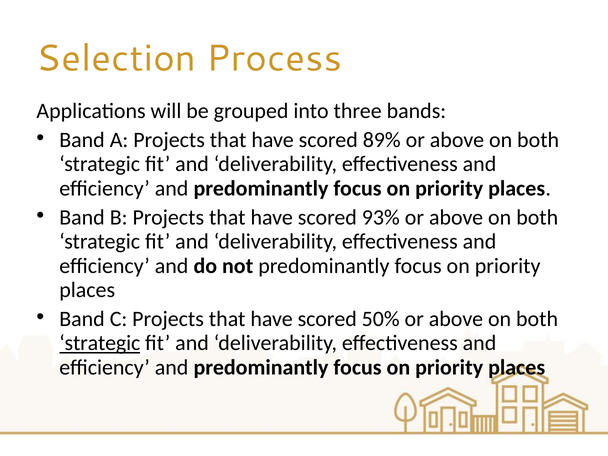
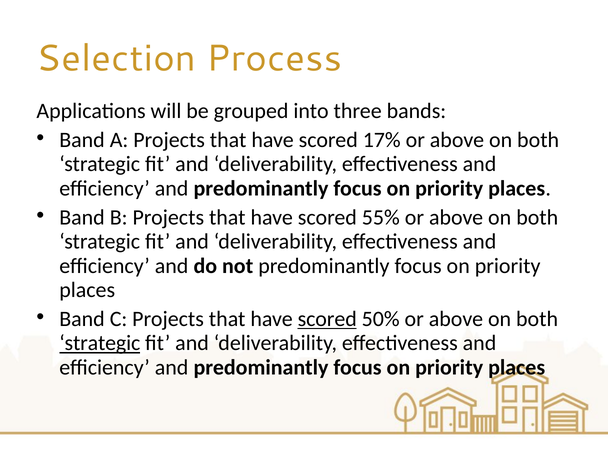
89%: 89% -> 17%
93%: 93% -> 55%
scored at (327, 319) underline: none -> present
